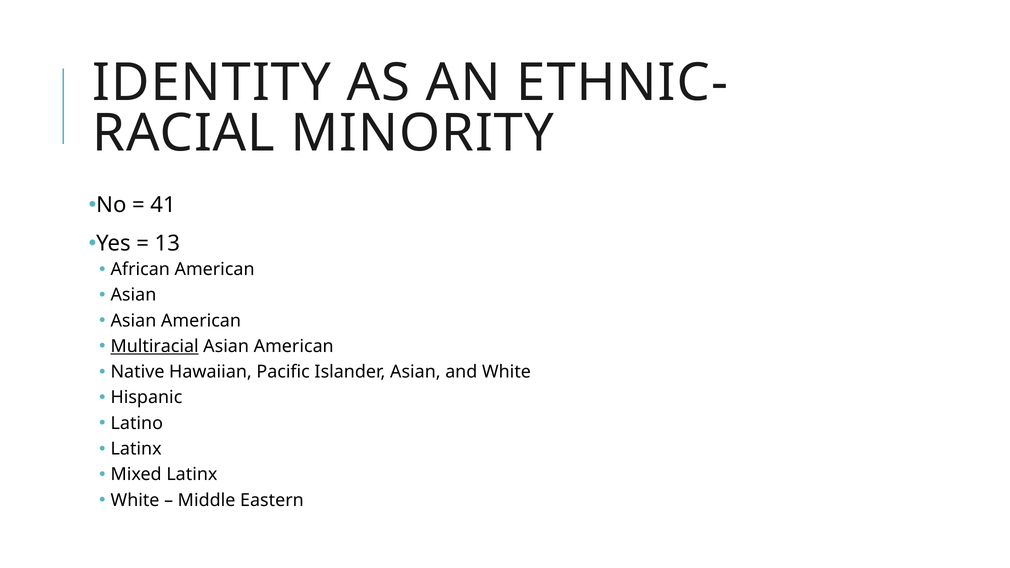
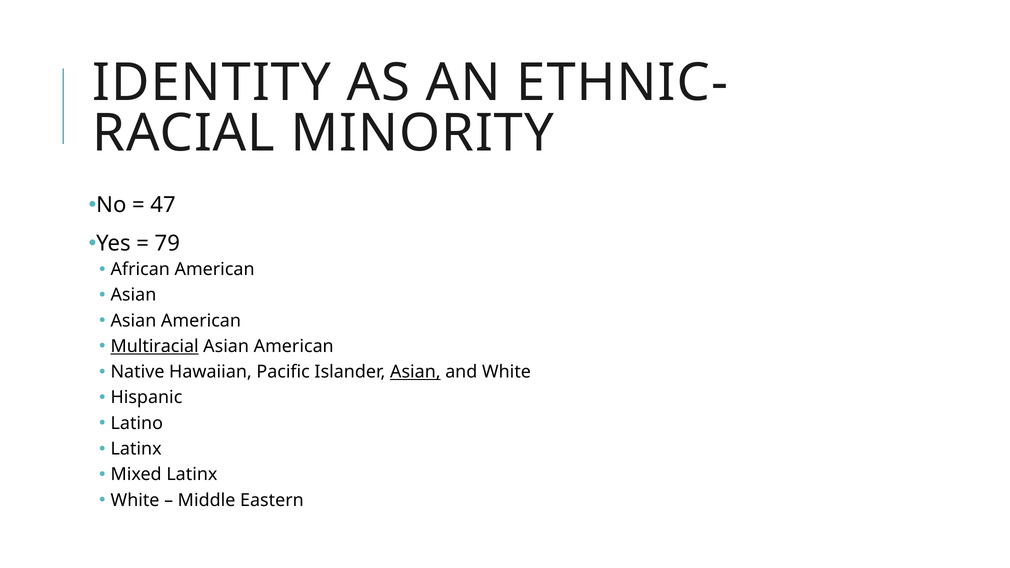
41: 41 -> 47
13: 13 -> 79
Asian at (415, 372) underline: none -> present
